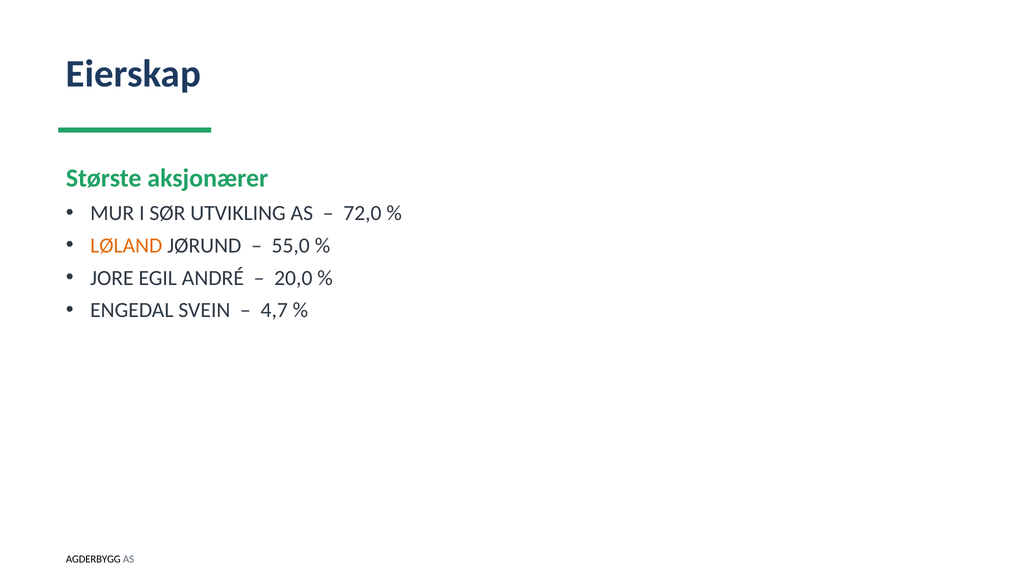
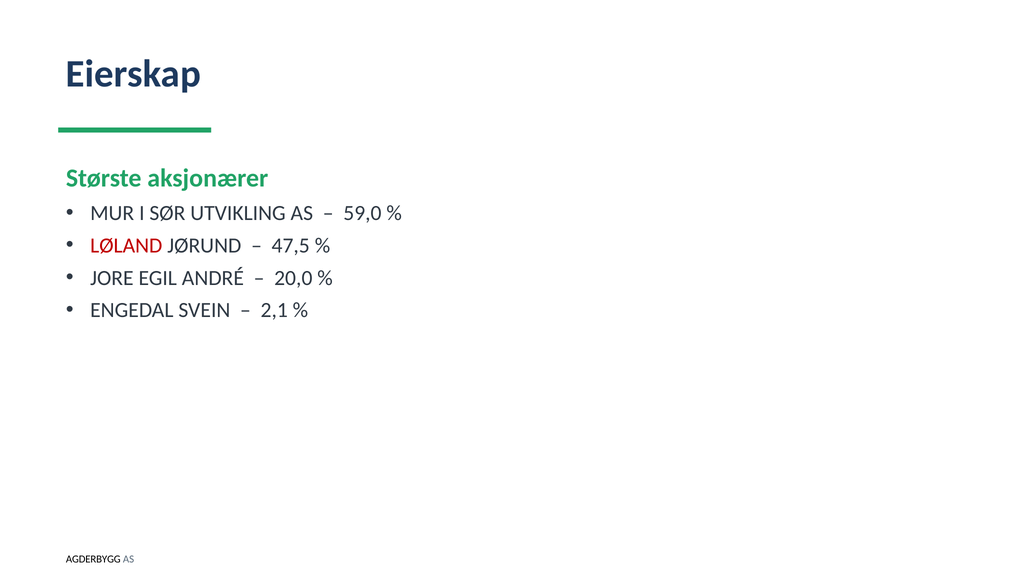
72,0: 72,0 -> 59,0
LØLAND colour: orange -> red
55,0: 55,0 -> 47,5
4,7: 4,7 -> 2,1
